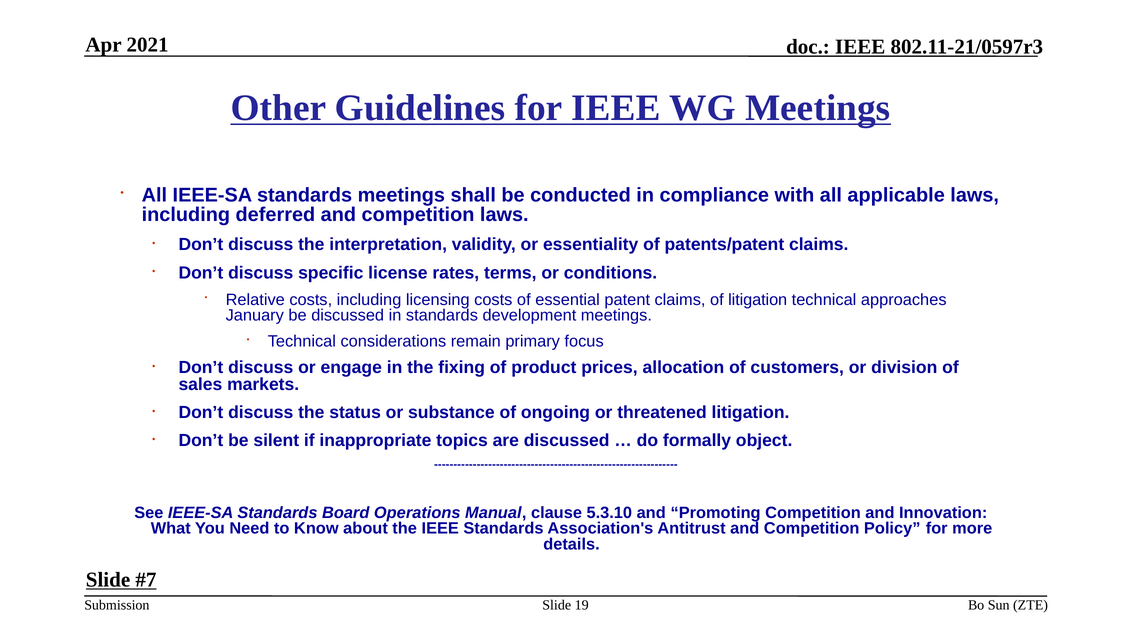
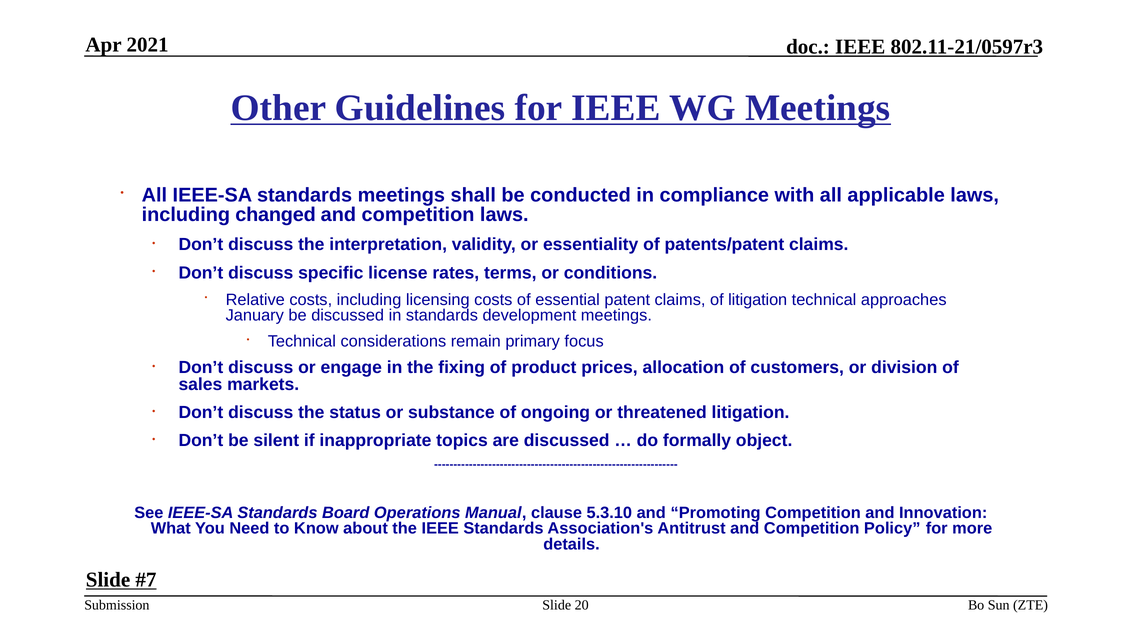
deferred: deferred -> changed
19: 19 -> 20
